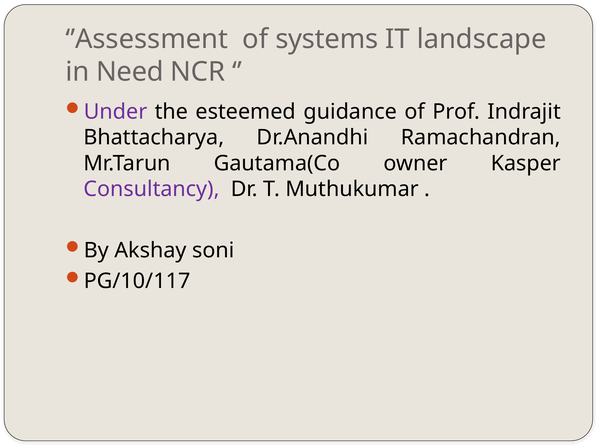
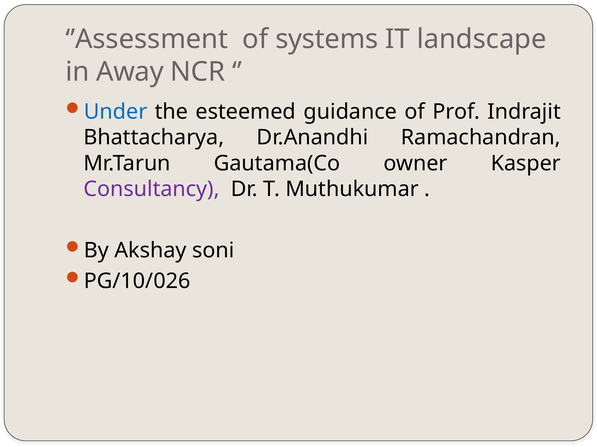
Need: Need -> Away
Under colour: purple -> blue
PG/10/117: PG/10/117 -> PG/10/026
